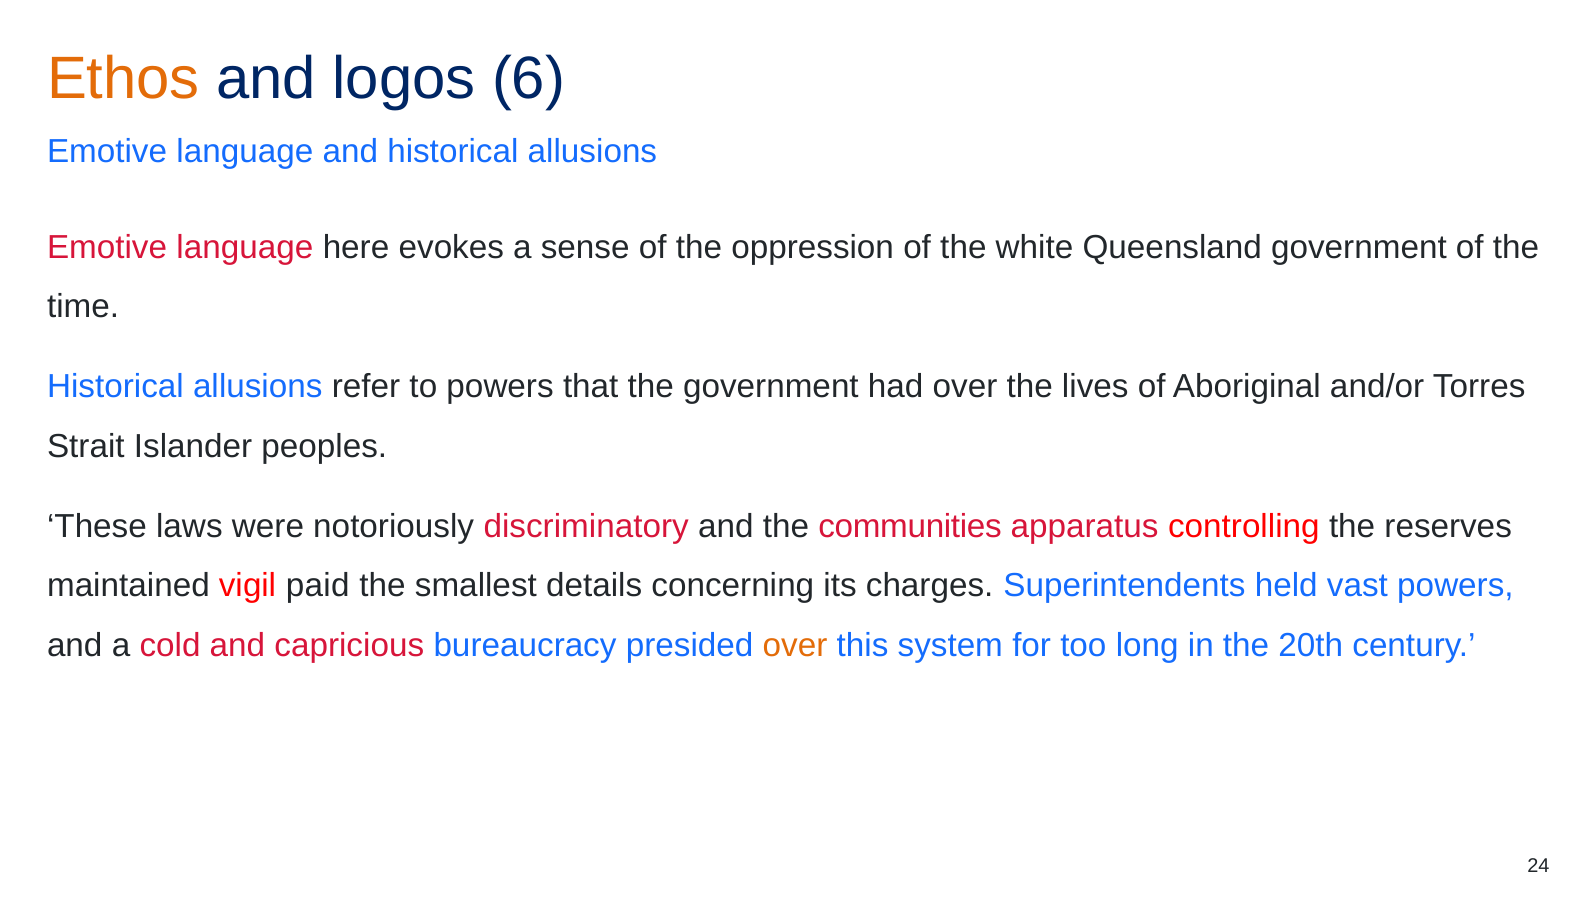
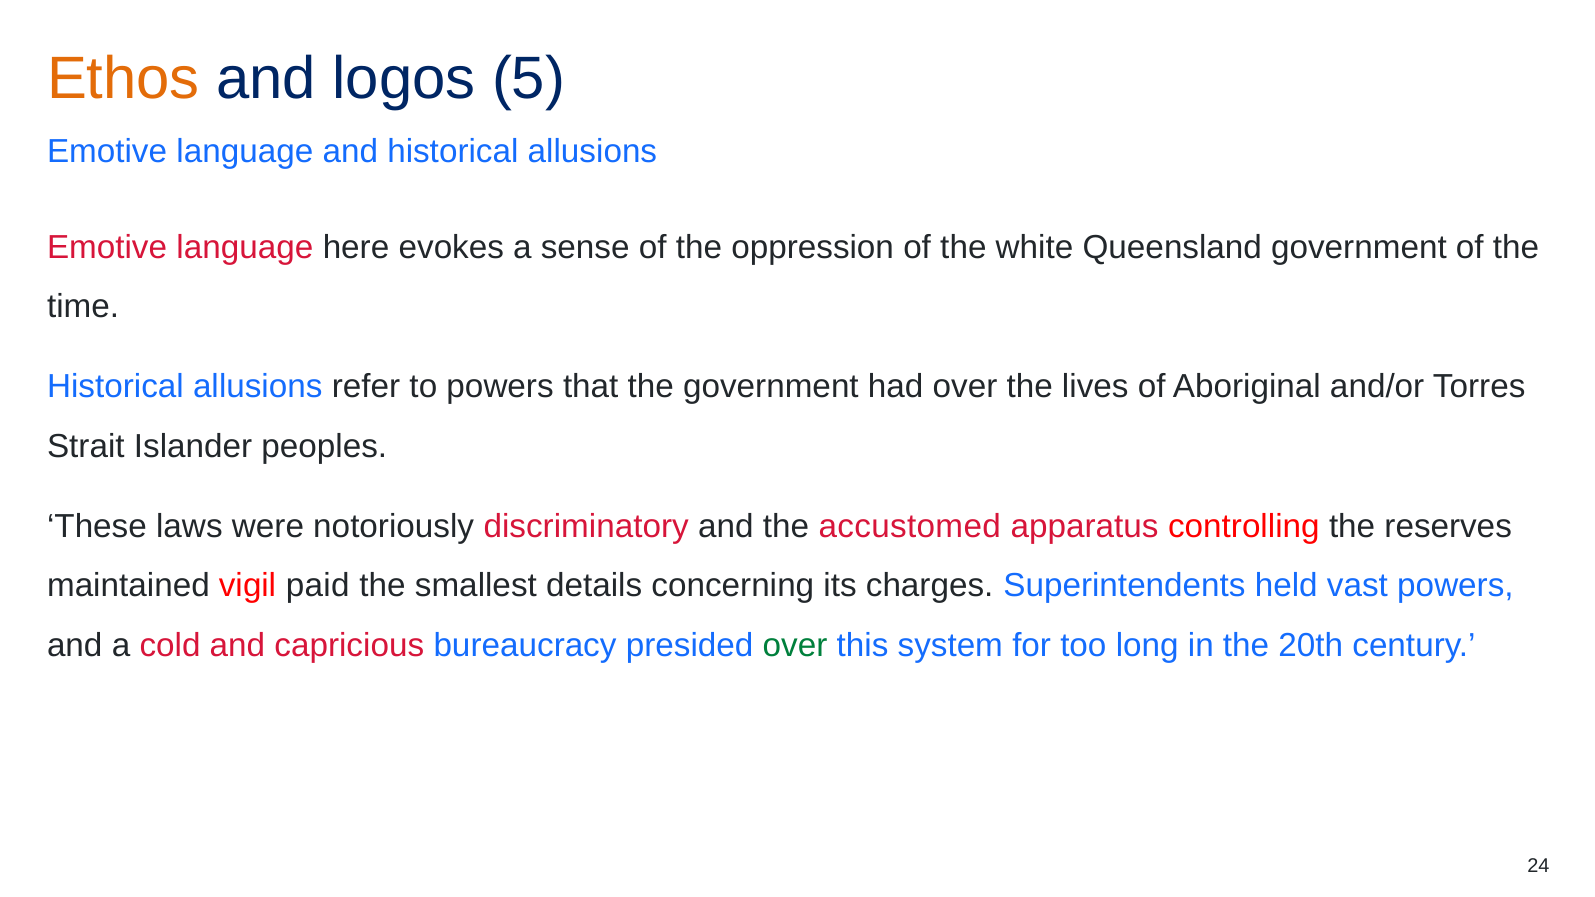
6: 6 -> 5
communities: communities -> accustomed
over at (795, 646) colour: orange -> green
